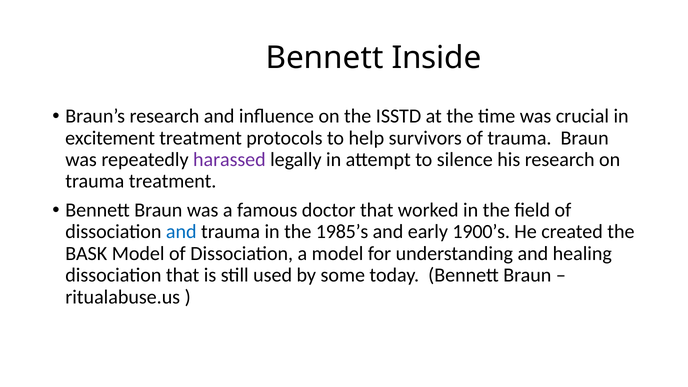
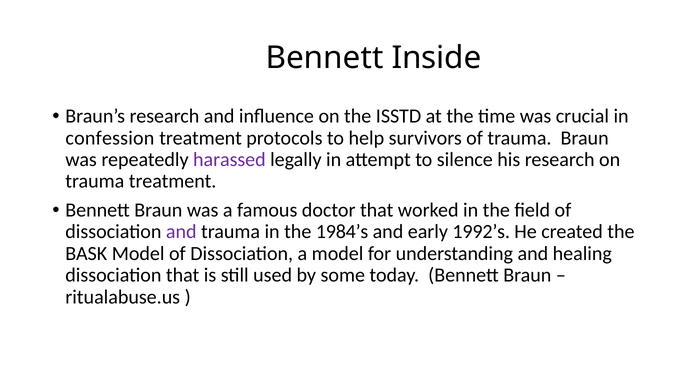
excitement: excitement -> confession
and at (181, 232) colour: blue -> purple
1985’s: 1985’s -> 1984’s
1900’s: 1900’s -> 1992’s
